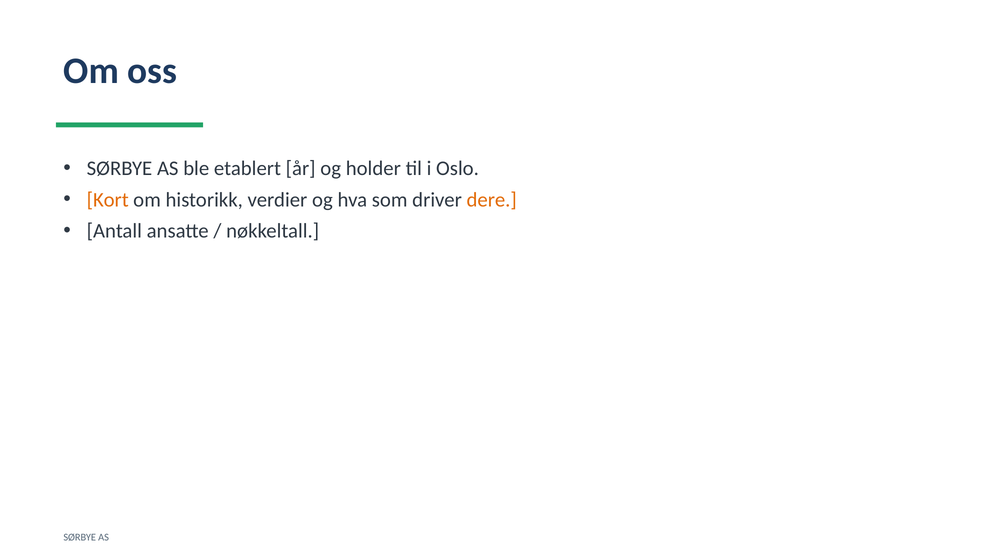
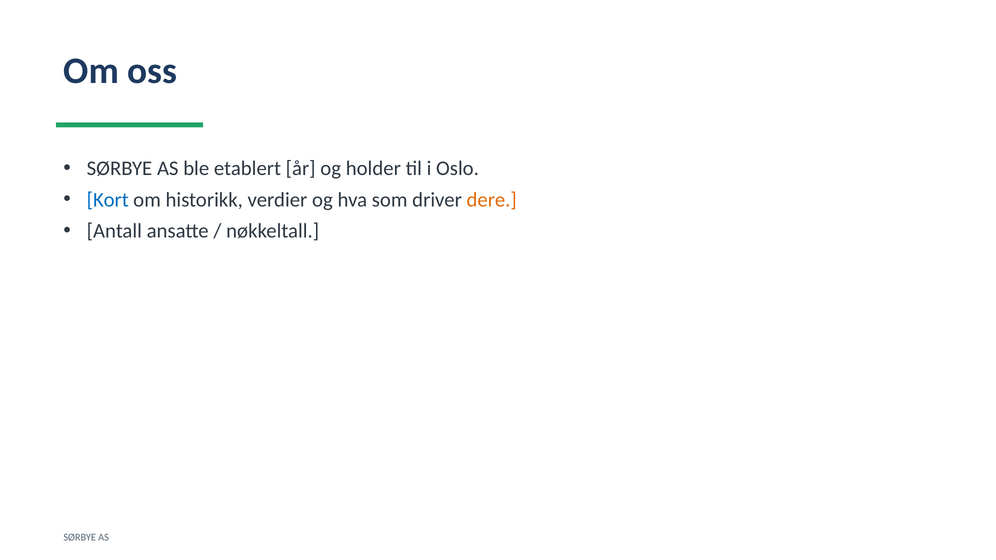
Kort colour: orange -> blue
